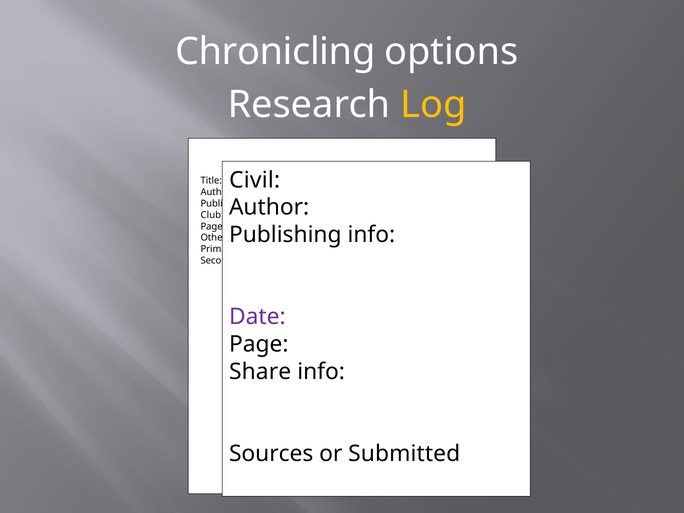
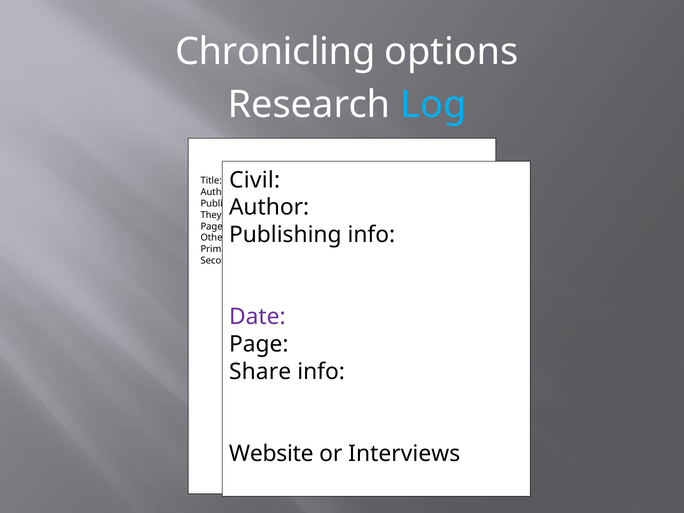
Log colour: yellow -> light blue
Club: Club -> They
Sources: Sources -> Website
Submitted: Submitted -> Interviews
